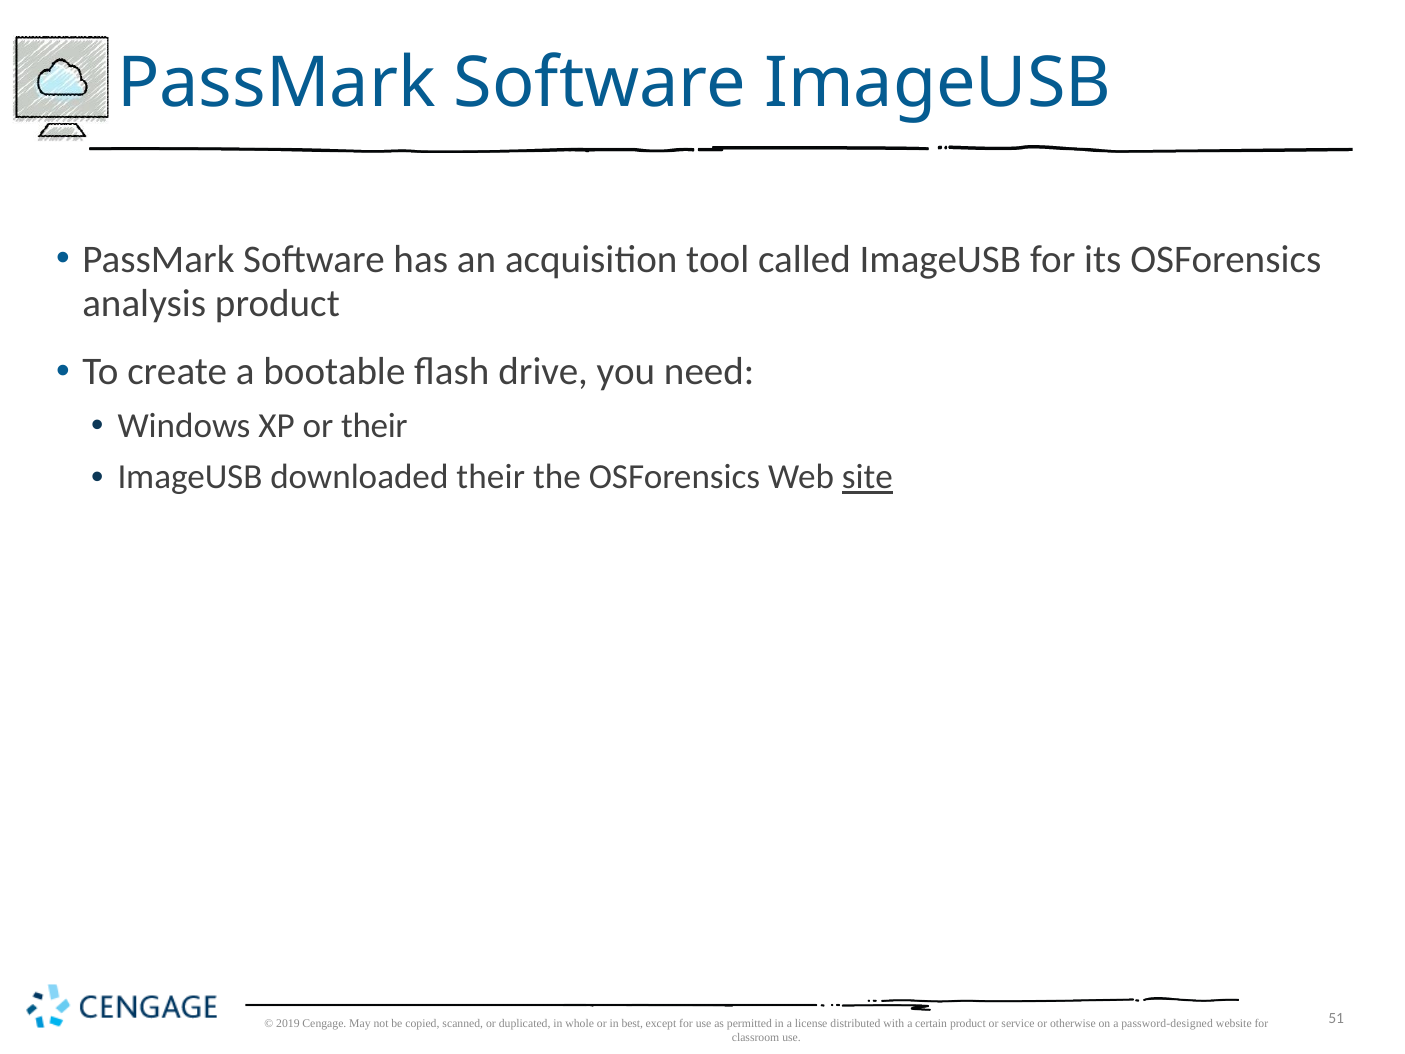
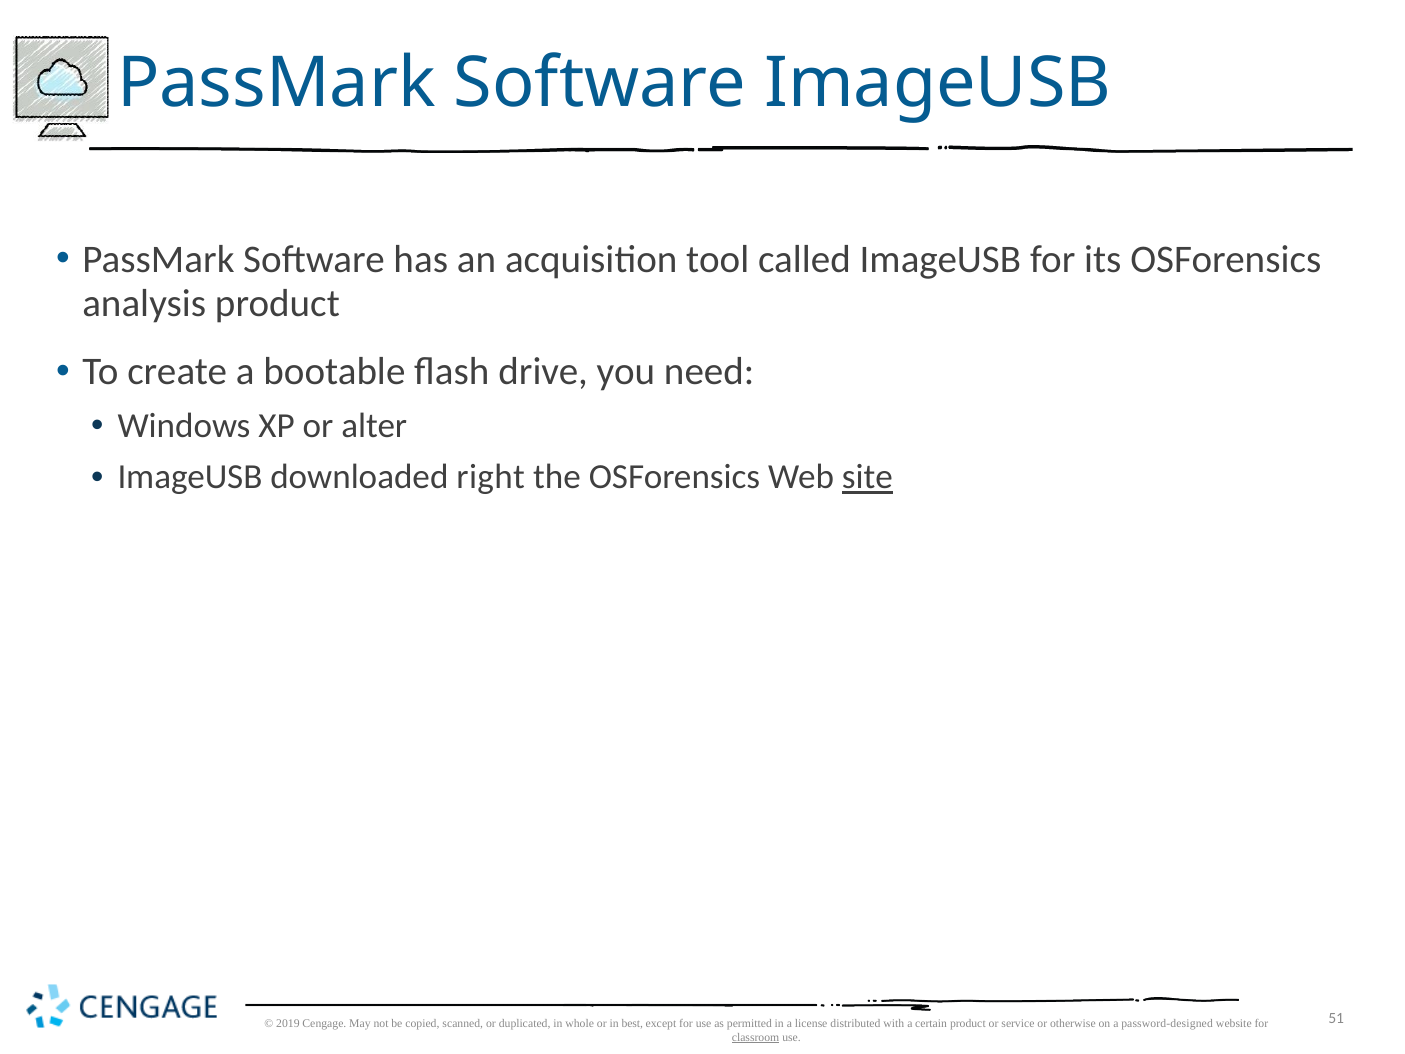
or their: their -> alter
downloaded their: their -> right
classroom underline: none -> present
